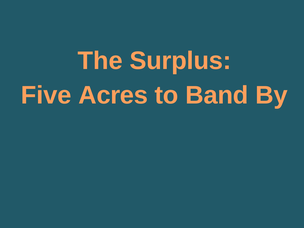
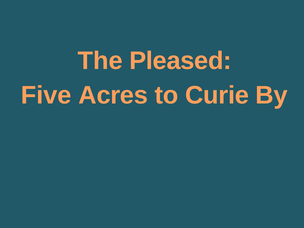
Surplus: Surplus -> Pleased
Band: Band -> Curie
